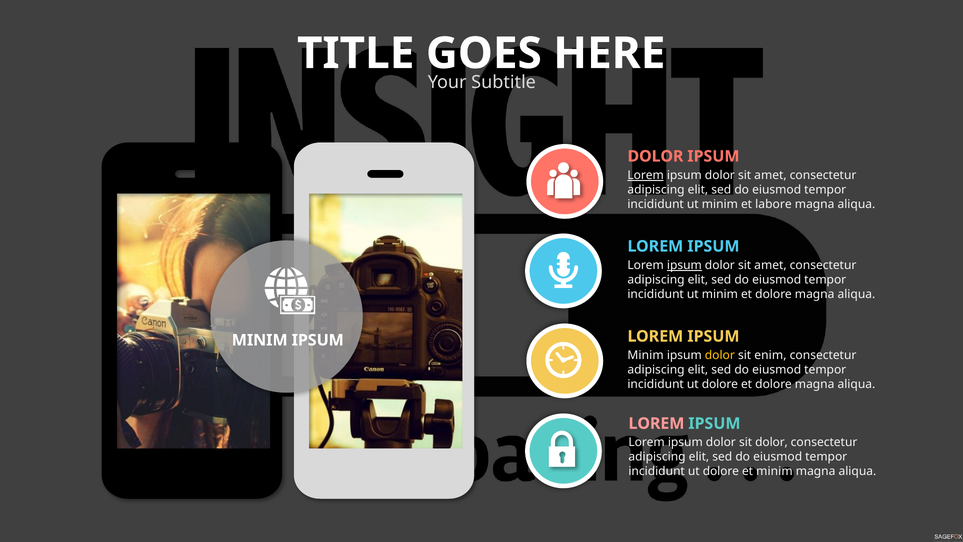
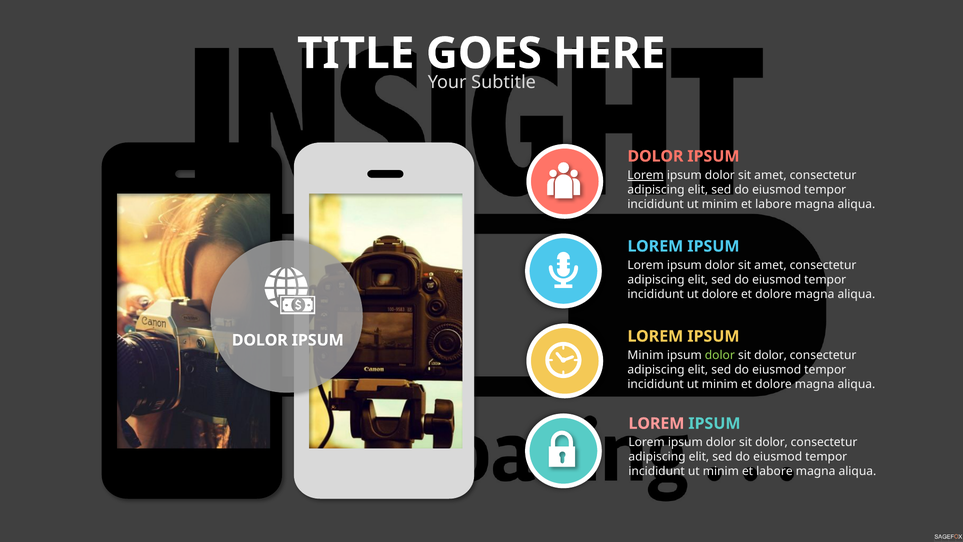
ipsum at (684, 265) underline: present -> none
minim at (720, 294): minim -> dolore
MINIM at (260, 340): MINIM -> DOLOR
dolor at (720, 355) colour: yellow -> light green
enim at (770, 355): enim -> dolor
dolore at (720, 384): dolore -> minim
dolore at (721, 471): dolore -> minim
minim at (774, 471): minim -> labore
